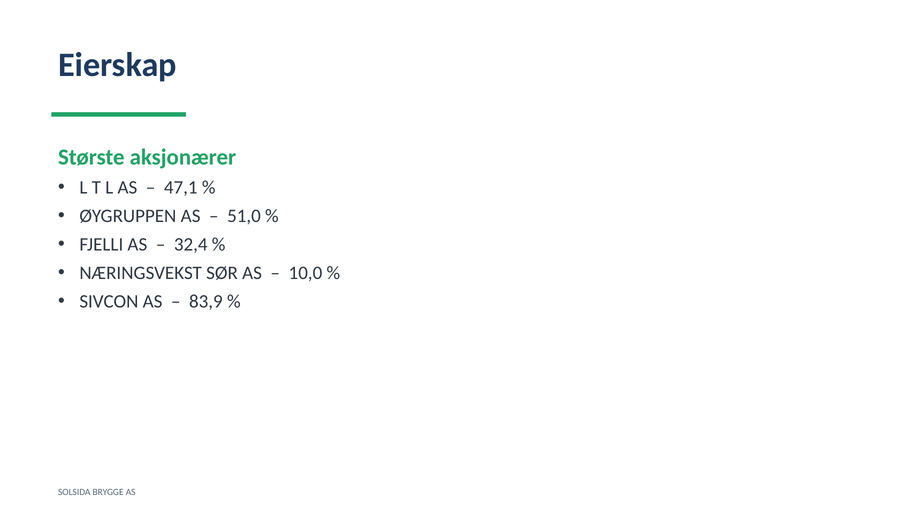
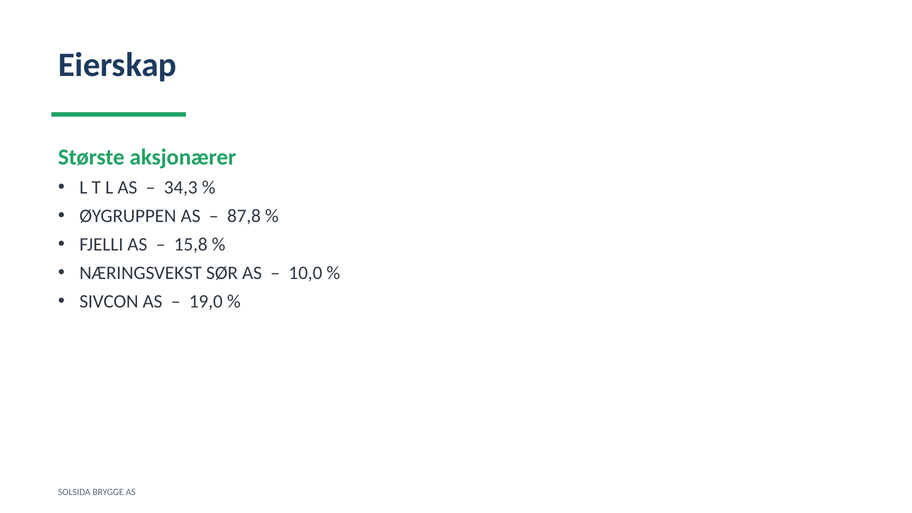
47,1: 47,1 -> 34,3
51,0: 51,0 -> 87,8
32,4: 32,4 -> 15,8
83,9: 83,9 -> 19,0
